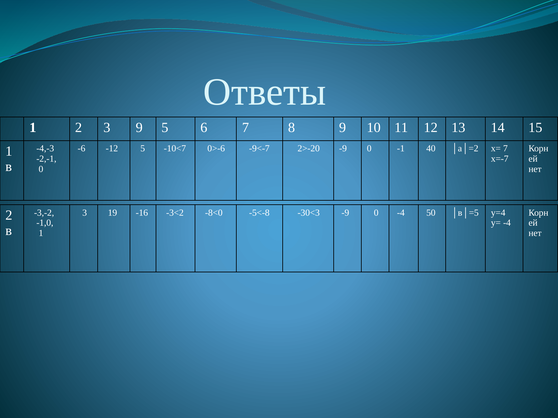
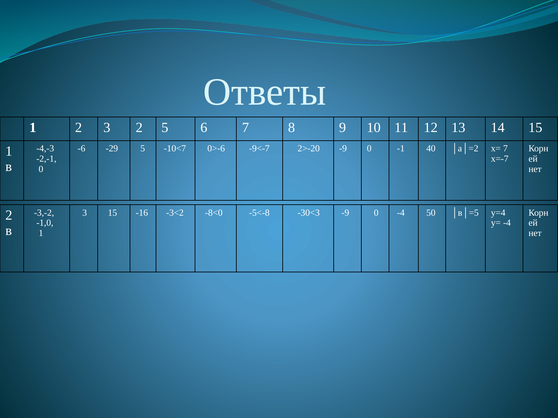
3 9: 9 -> 2
-12: -12 -> -29
3 19: 19 -> 15
